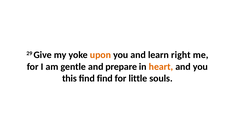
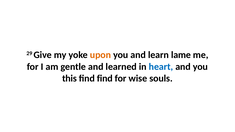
right: right -> lame
prepare: prepare -> learned
heart colour: orange -> blue
little: little -> wise
